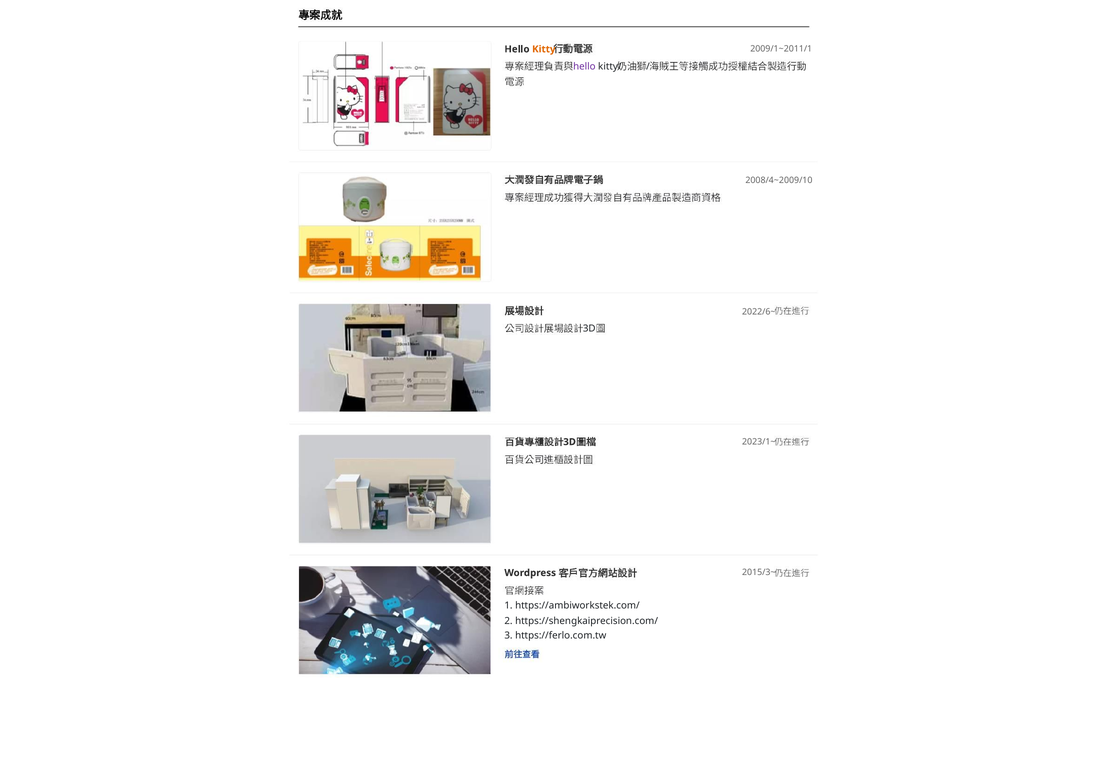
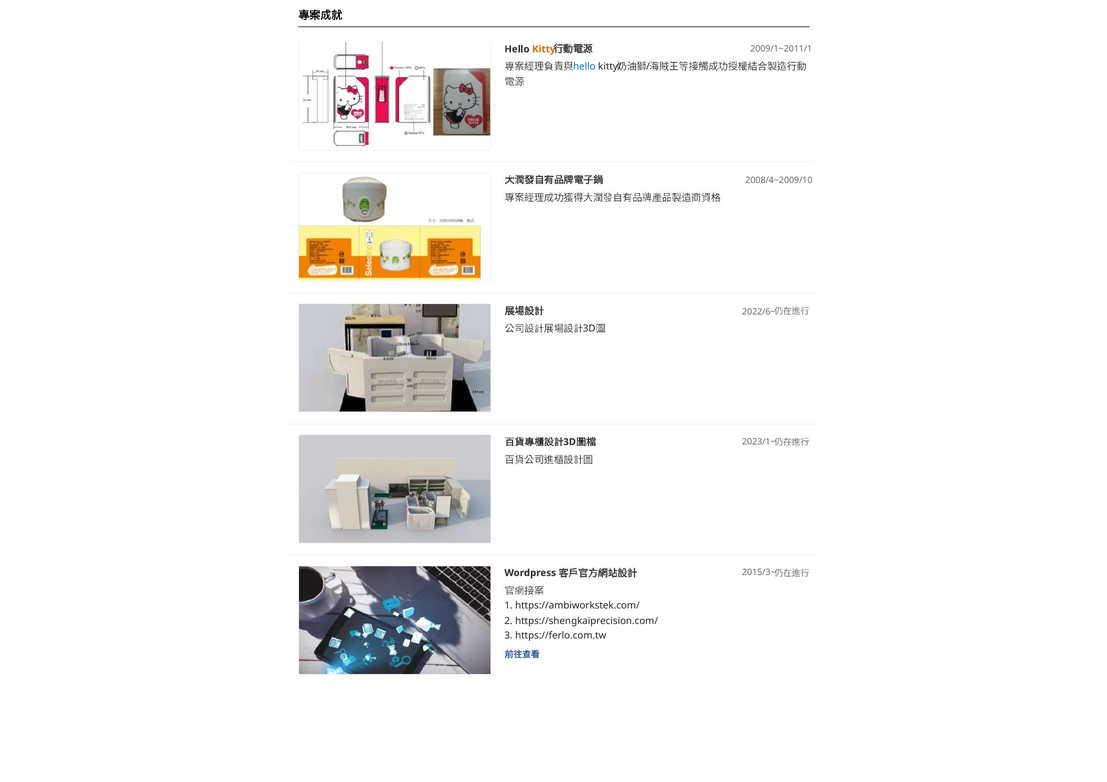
hello at (584, 67) colour: purple -> blue
